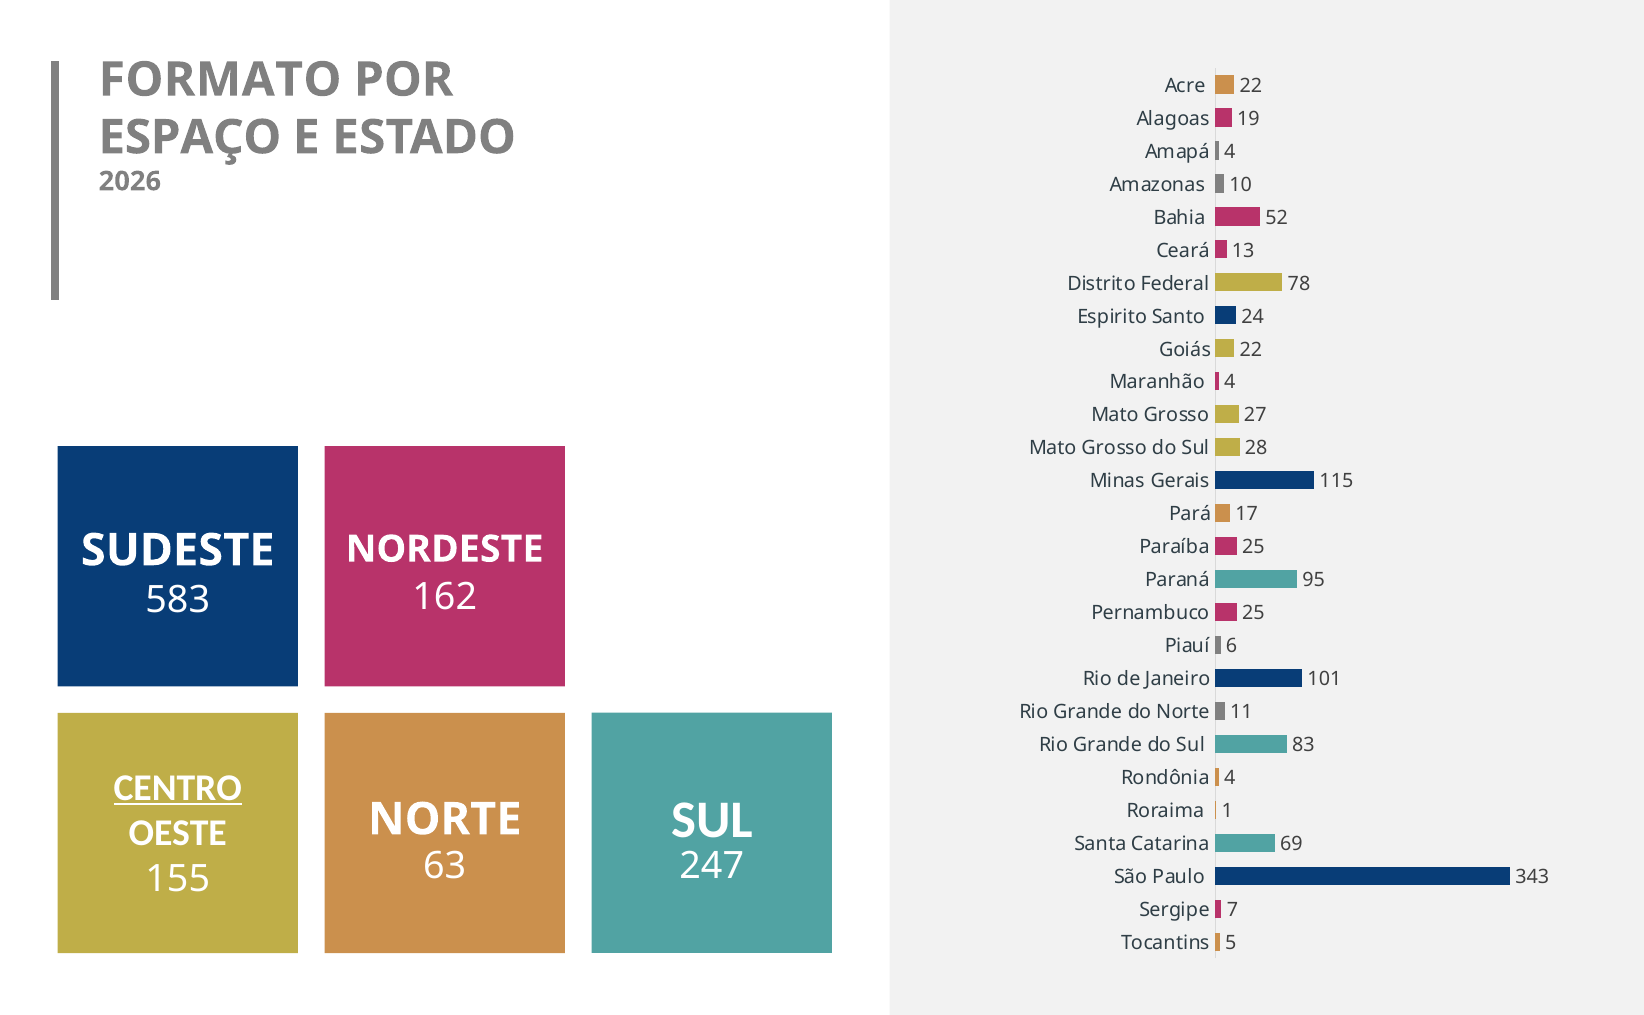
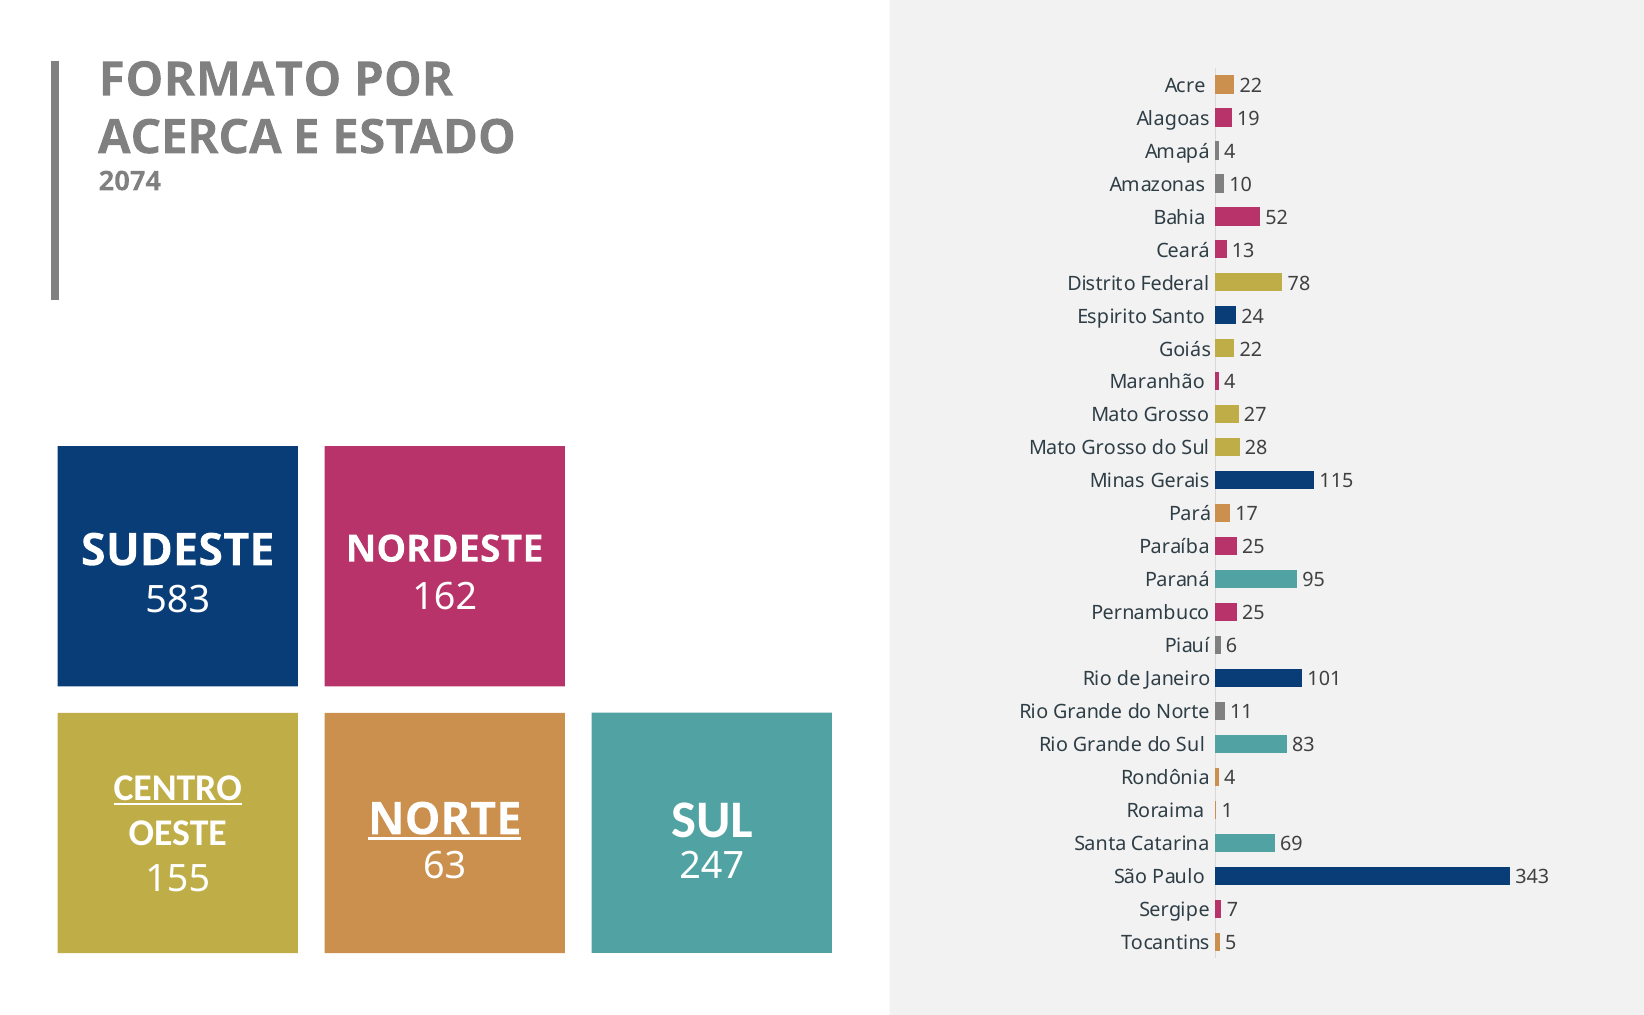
ESPAÇO: ESPAÇO -> ACERCA
2026: 2026 -> 2074
NORTE at (445, 819) underline: none -> present
